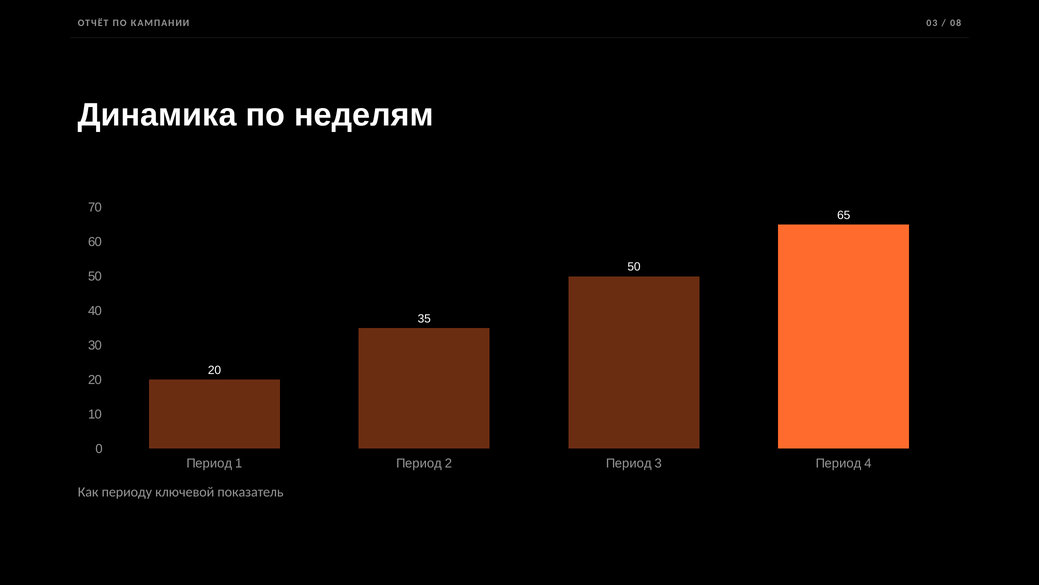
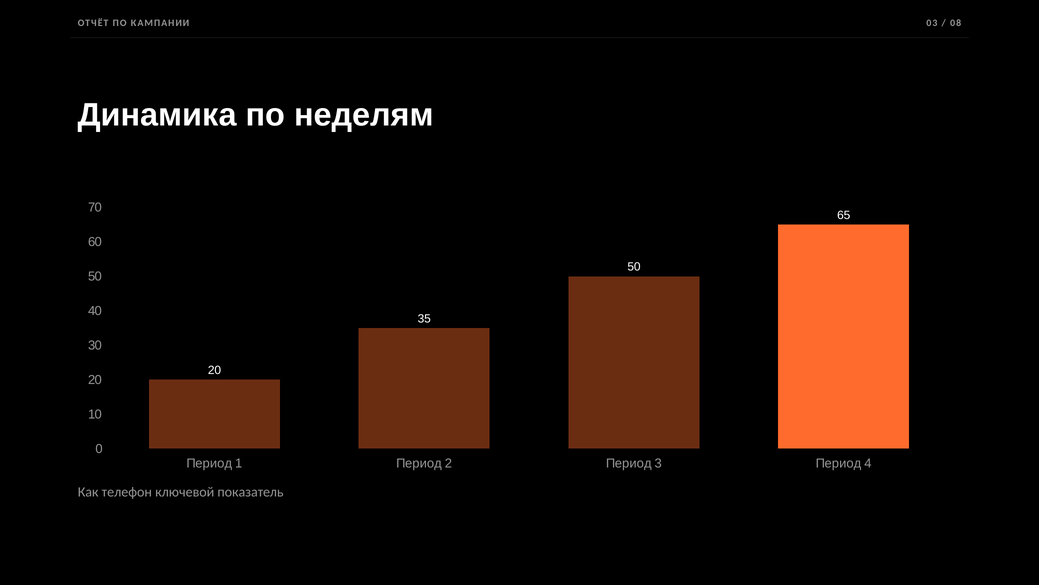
периоду: периоду -> телефон
